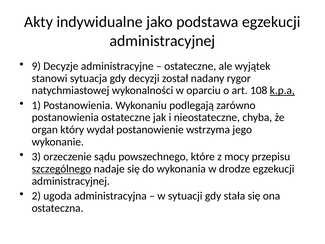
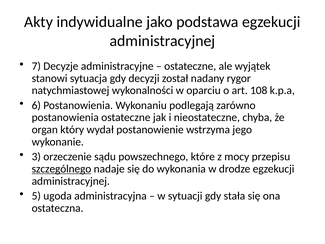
9: 9 -> 7
k.p.a underline: present -> none
1: 1 -> 6
2: 2 -> 5
